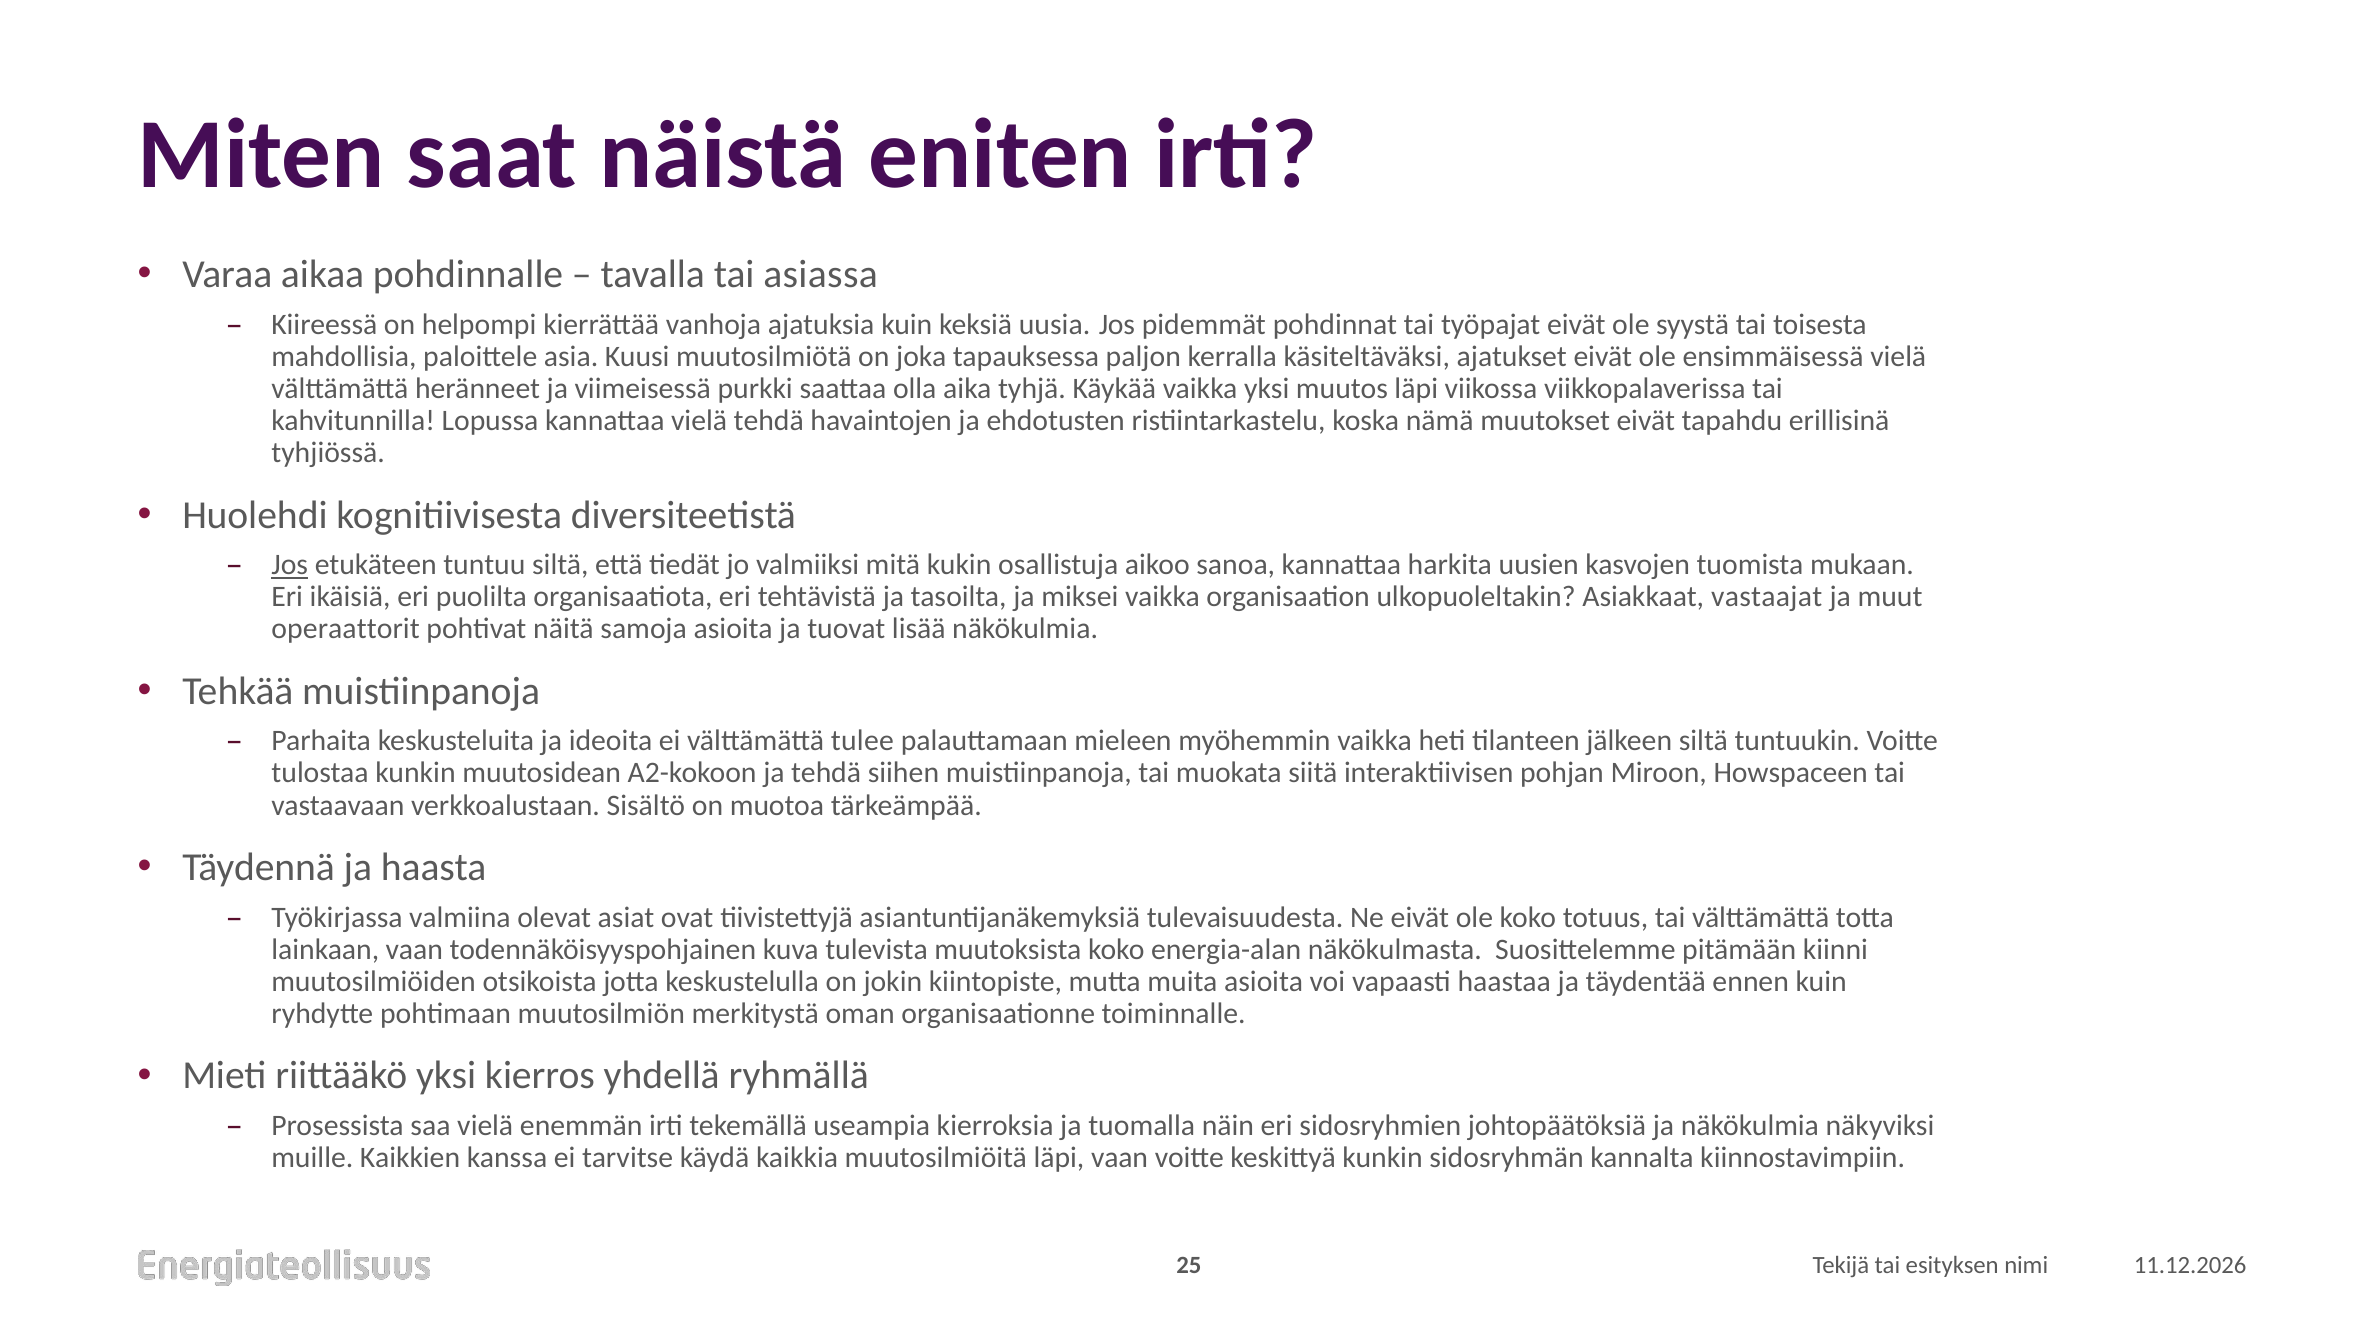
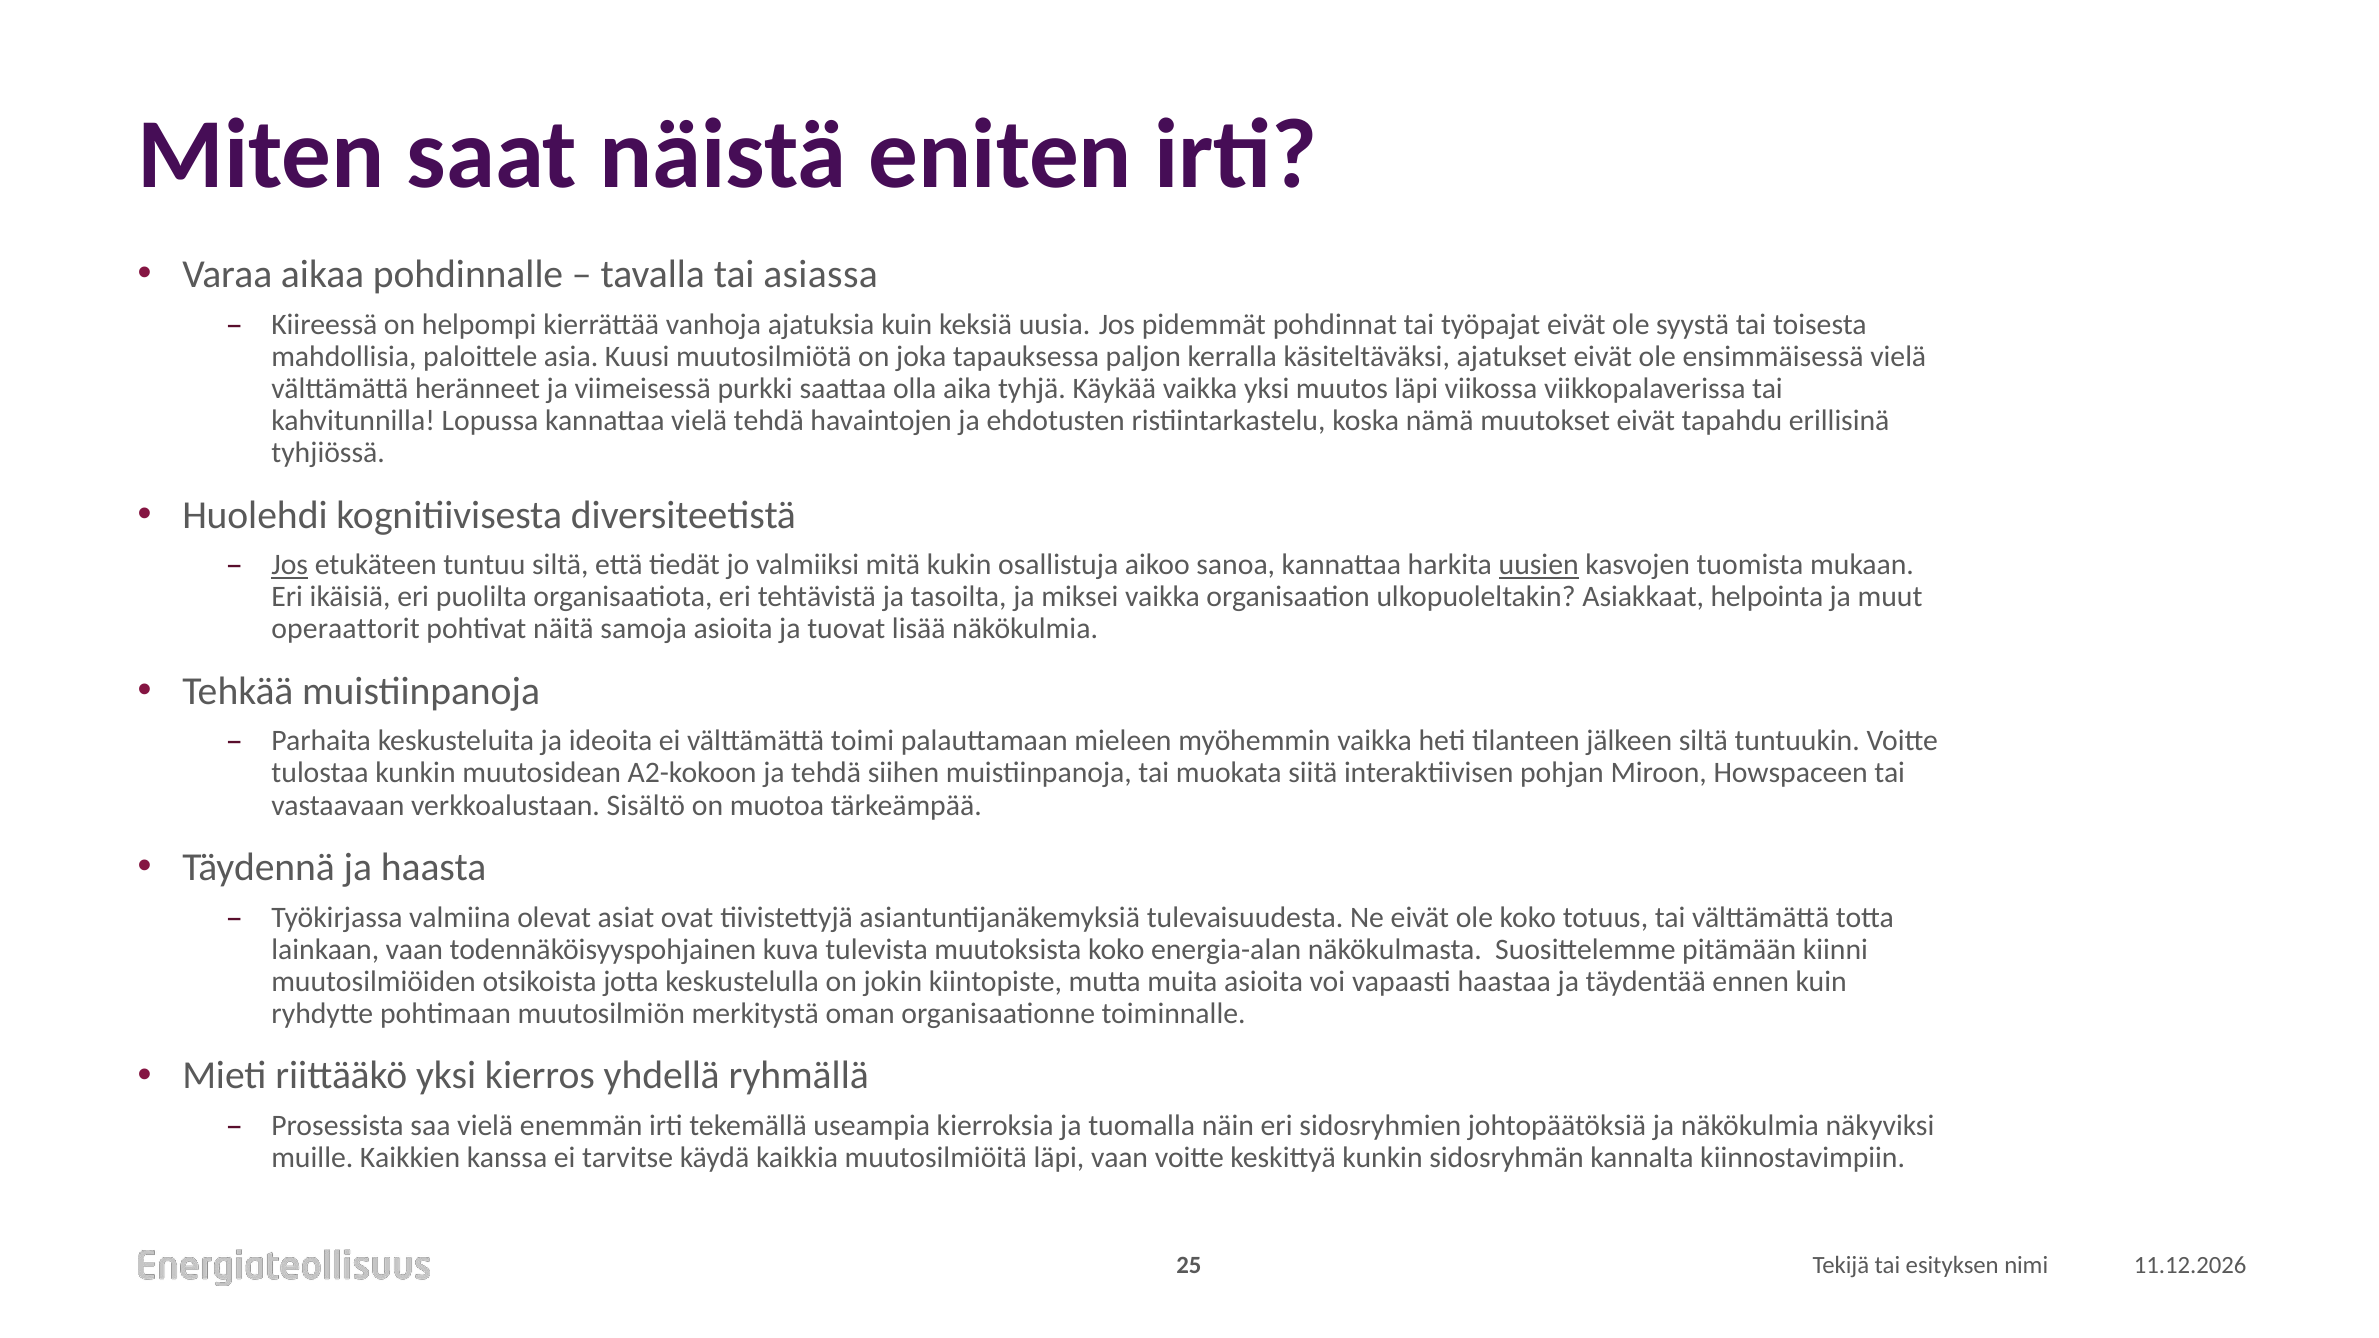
uusien underline: none -> present
vastaajat: vastaajat -> helpointa
tulee: tulee -> toimi
